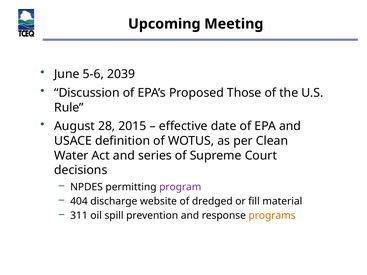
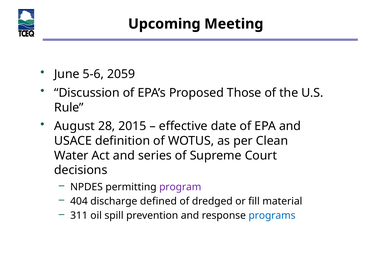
2039: 2039 -> 2059
website: website -> defined
programs colour: orange -> blue
